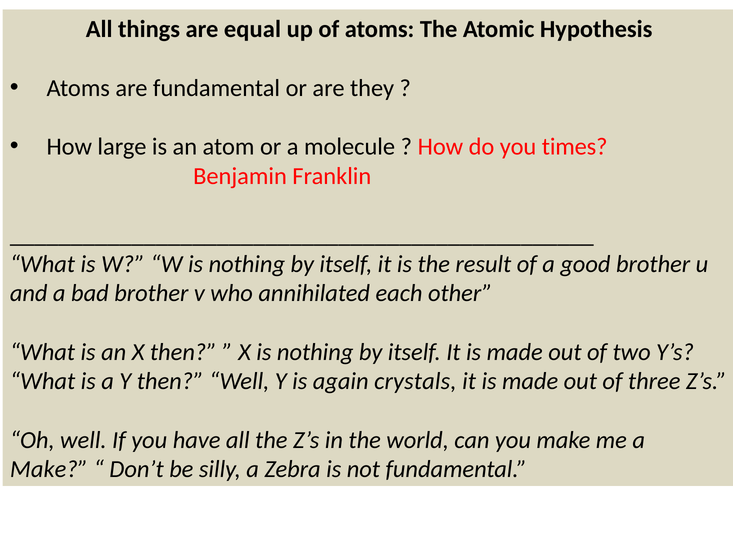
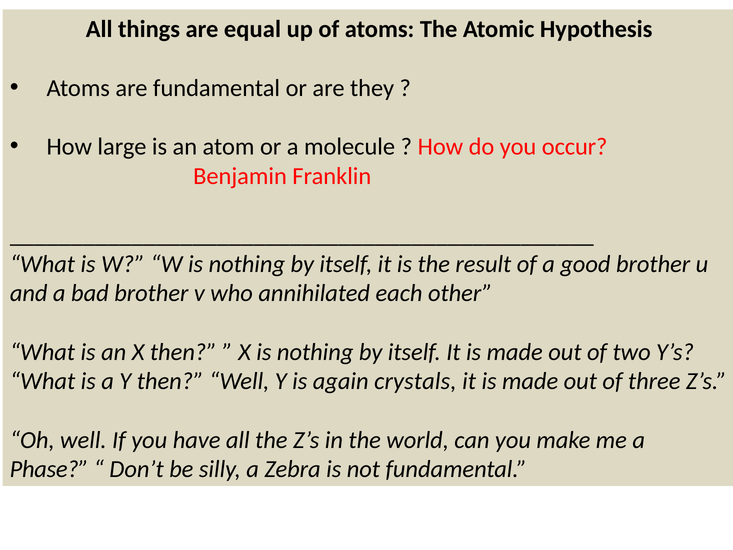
times: times -> occur
Make at (49, 469): Make -> Phase
